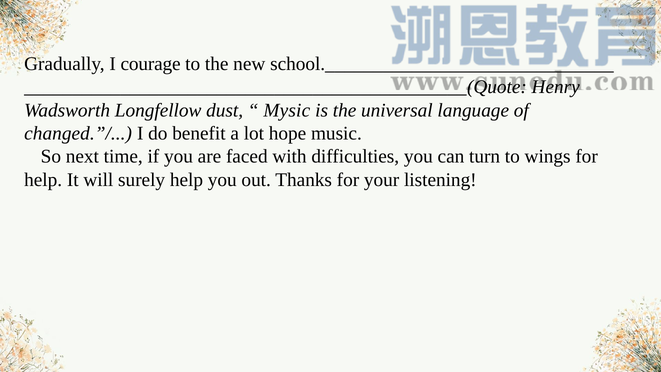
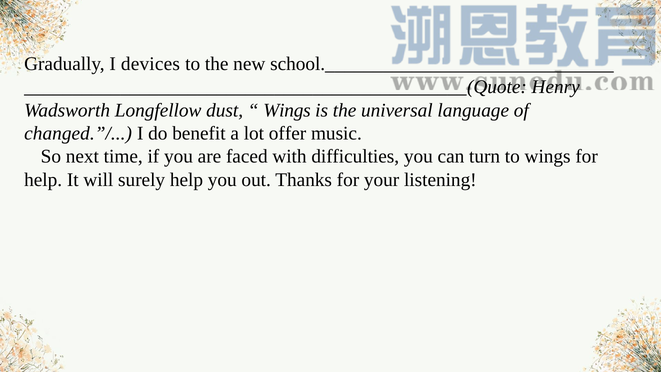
courage: courage -> devices
Mysic at (287, 110): Mysic -> Wings
hope: hope -> offer
